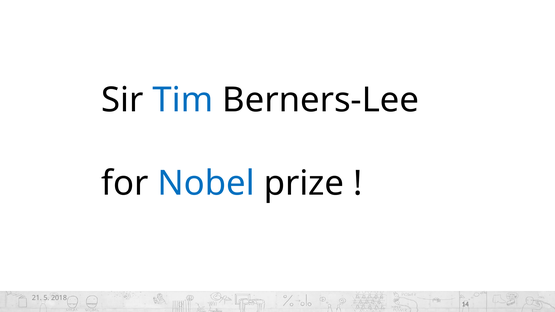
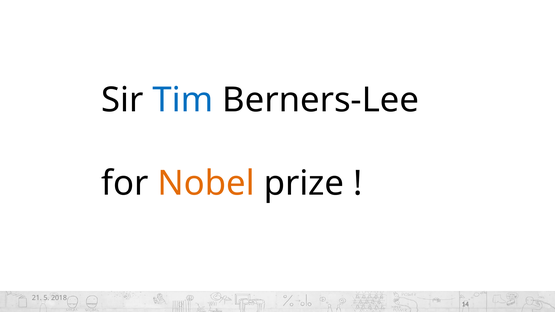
Nobel colour: blue -> orange
